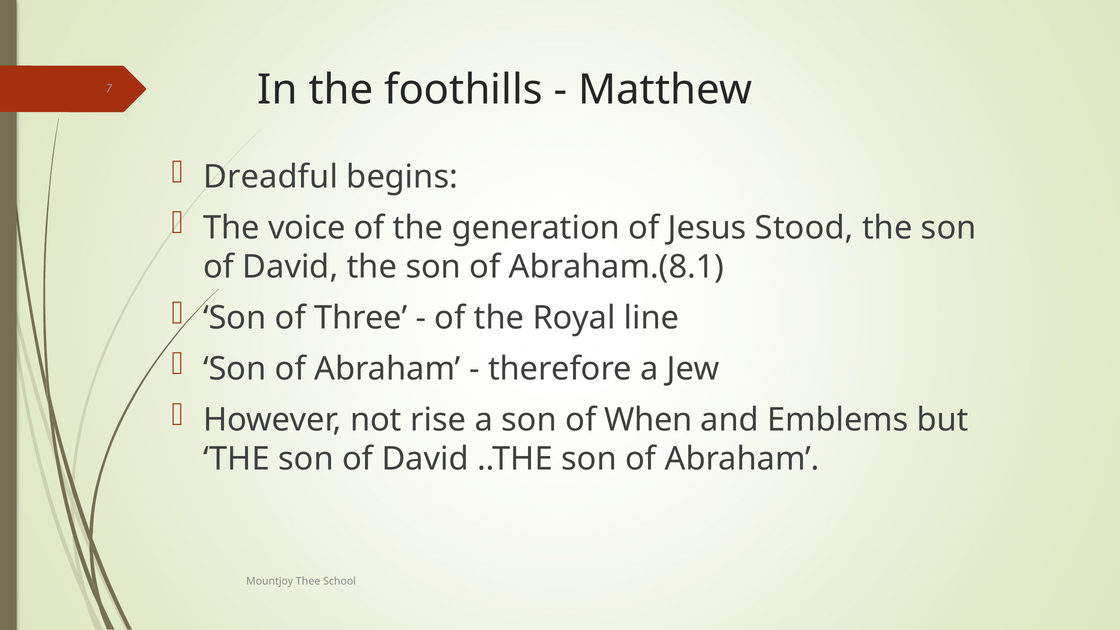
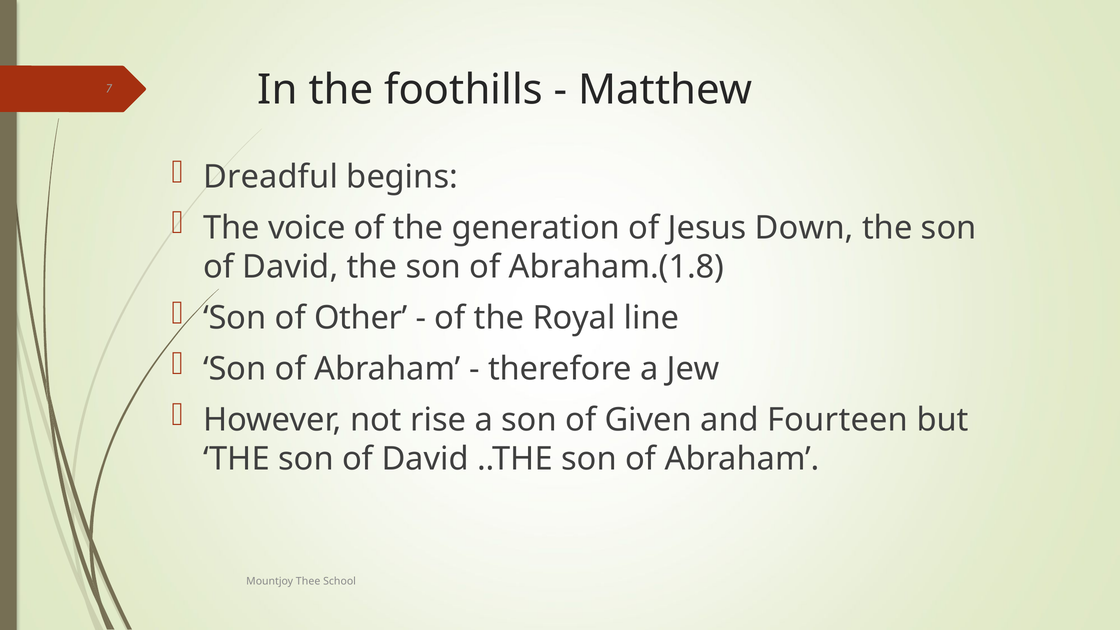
Stood: Stood -> Down
Abraham.(8.1: Abraham.(8.1 -> Abraham.(1.8
Three: Three -> Other
When: When -> Given
Emblems: Emblems -> Fourteen
